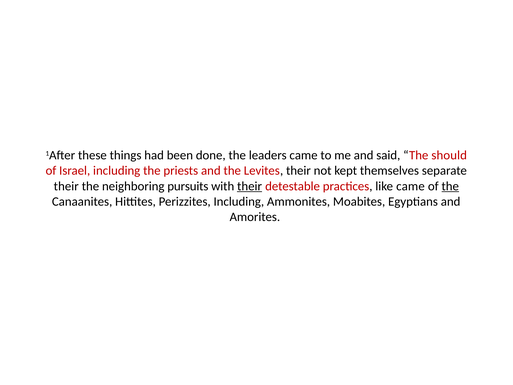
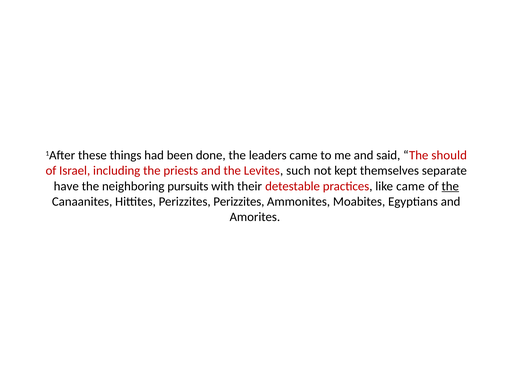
Levites their: their -> such
their at (66, 186): their -> have
their at (250, 186) underline: present -> none
Perizzites Including: Including -> Perizzites
